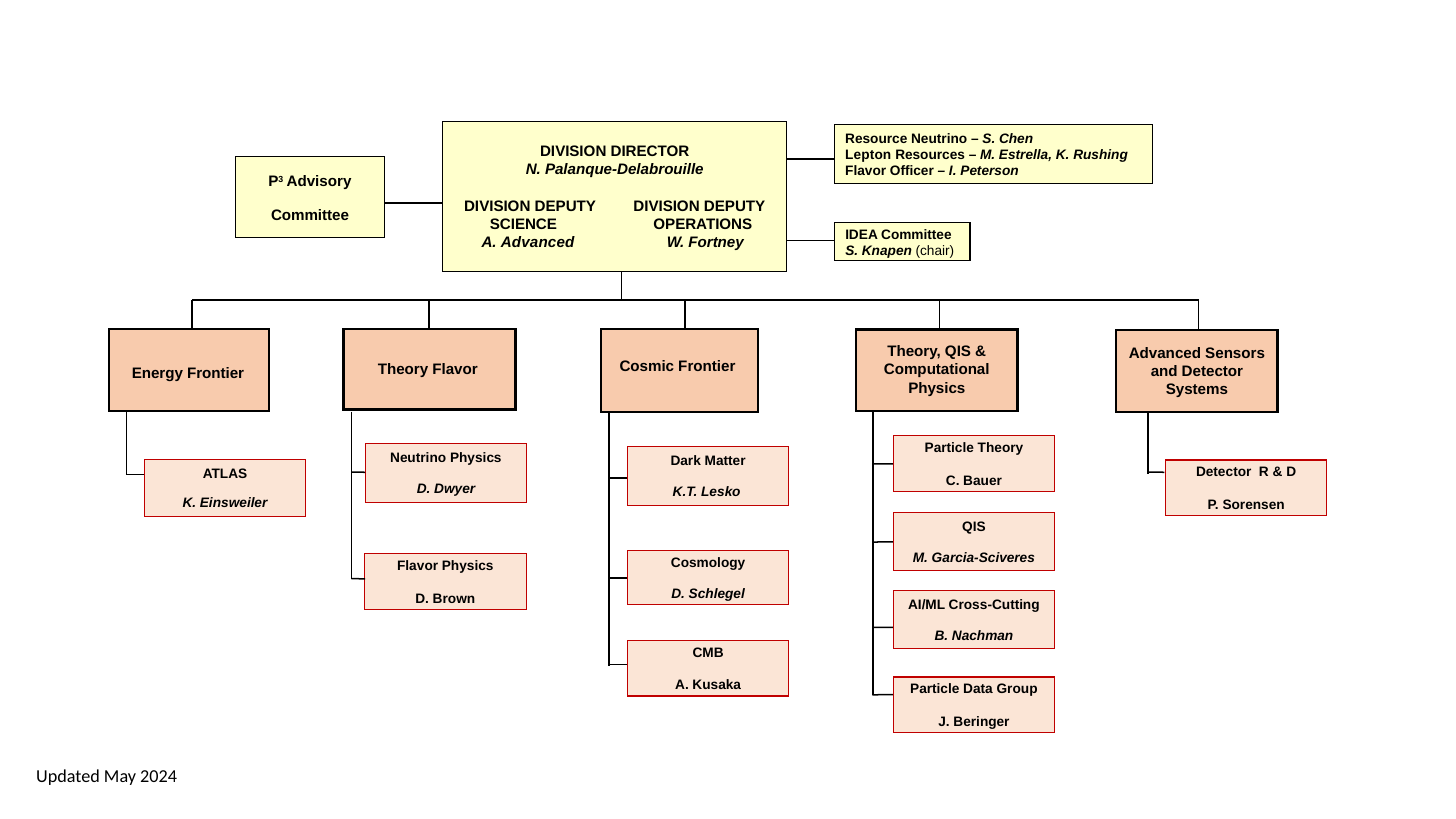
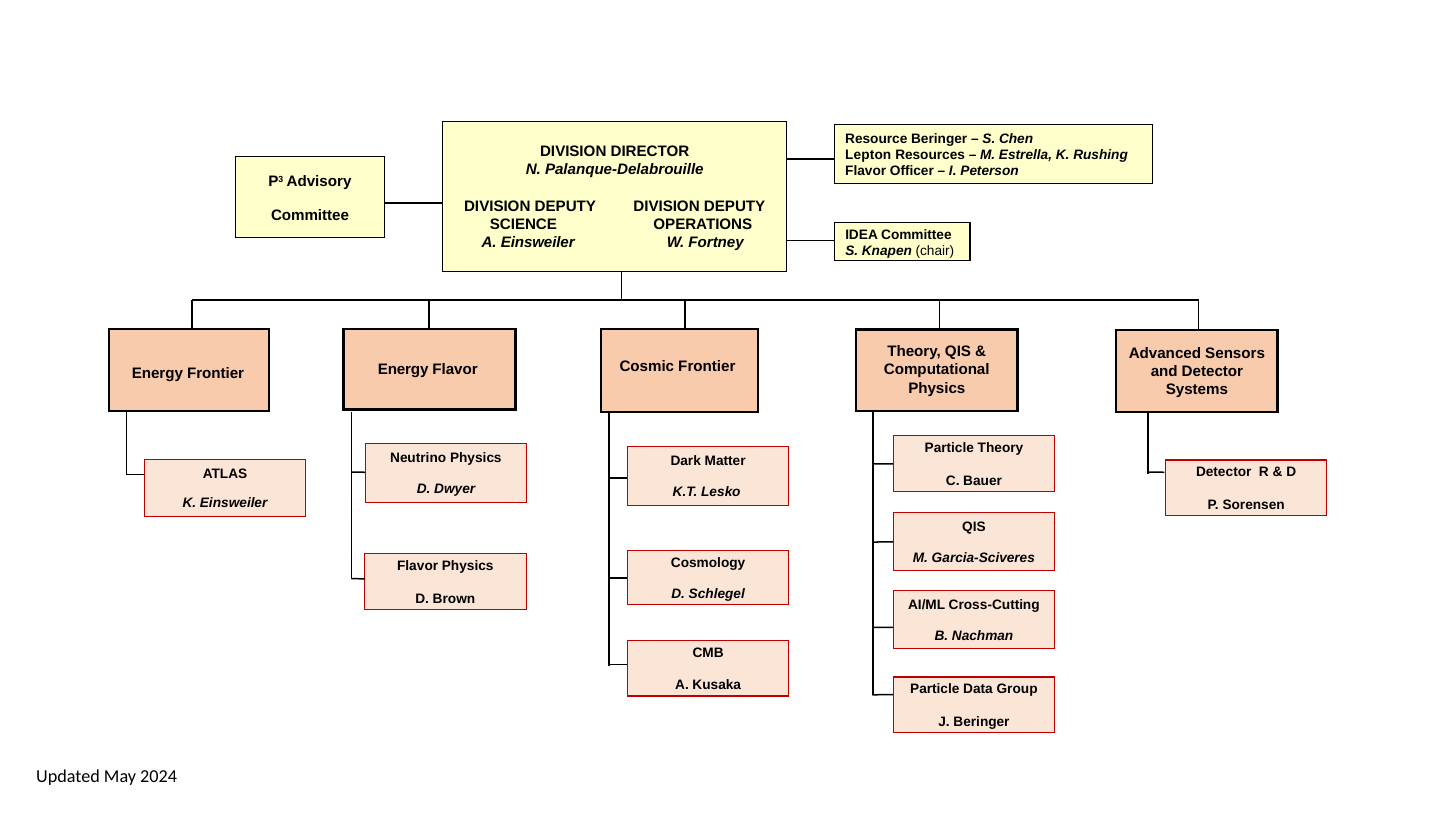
Resource Neutrino: Neutrino -> Beringer
A Advanced: Advanced -> Einsweiler
Frontier Theory: Theory -> Energy
